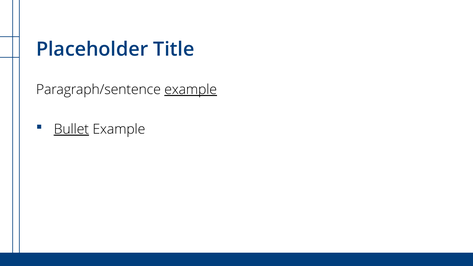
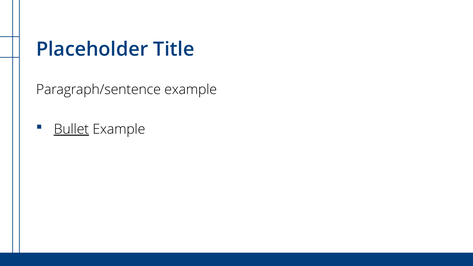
example at (191, 90) underline: present -> none
